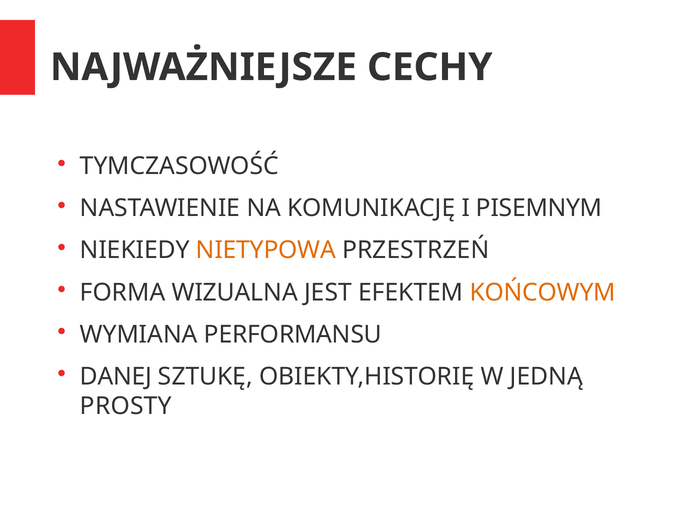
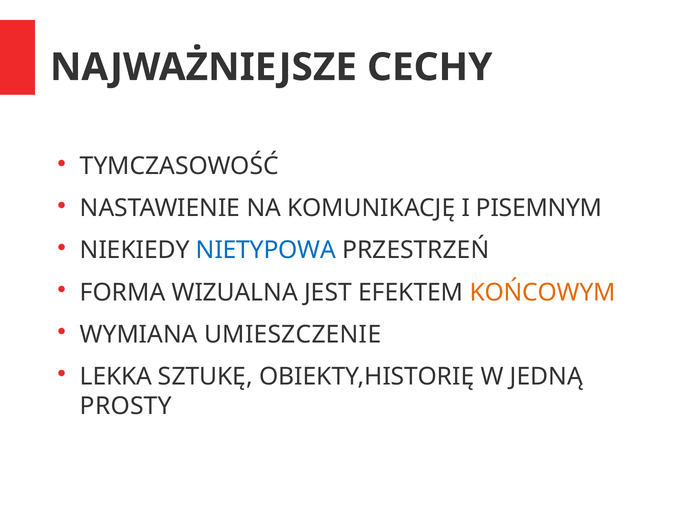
NIETYPOWA colour: orange -> blue
PERFORMANSU: PERFORMANSU -> UMIESZCZENIE
DANEJ: DANEJ -> LEKKA
